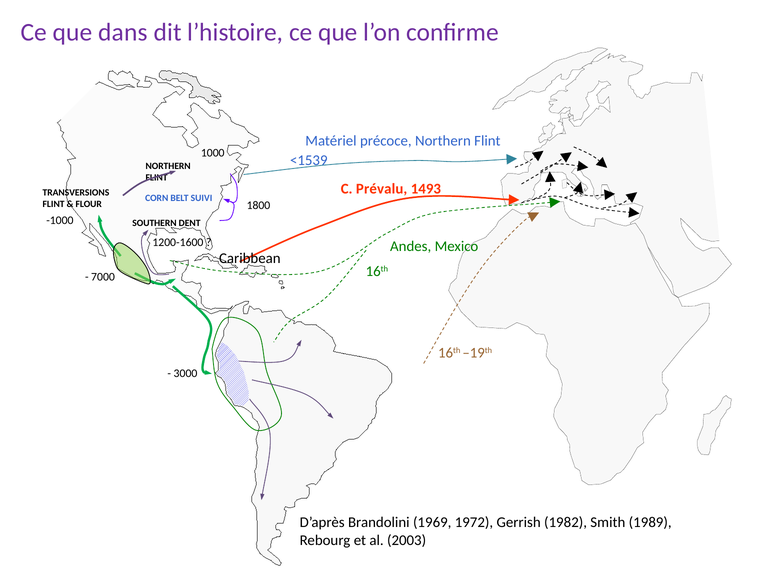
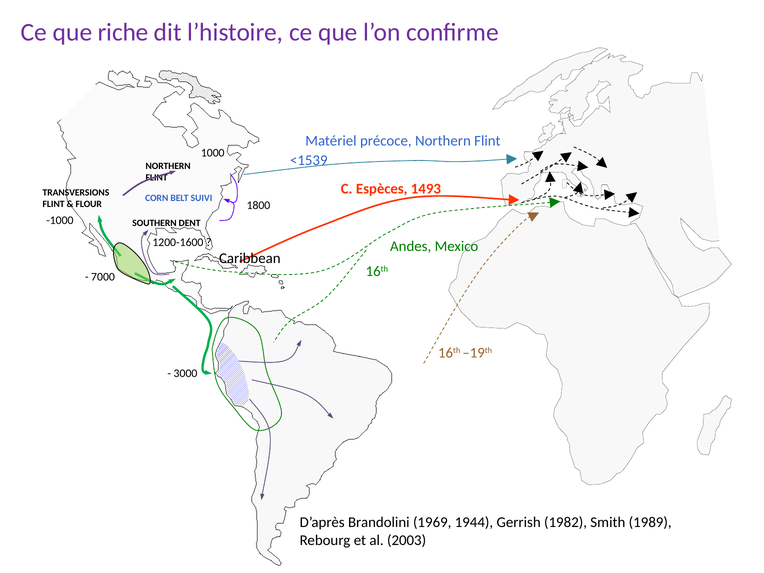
dans: dans -> riche
Prévalu: Prévalu -> Espèces
1972: 1972 -> 1944
